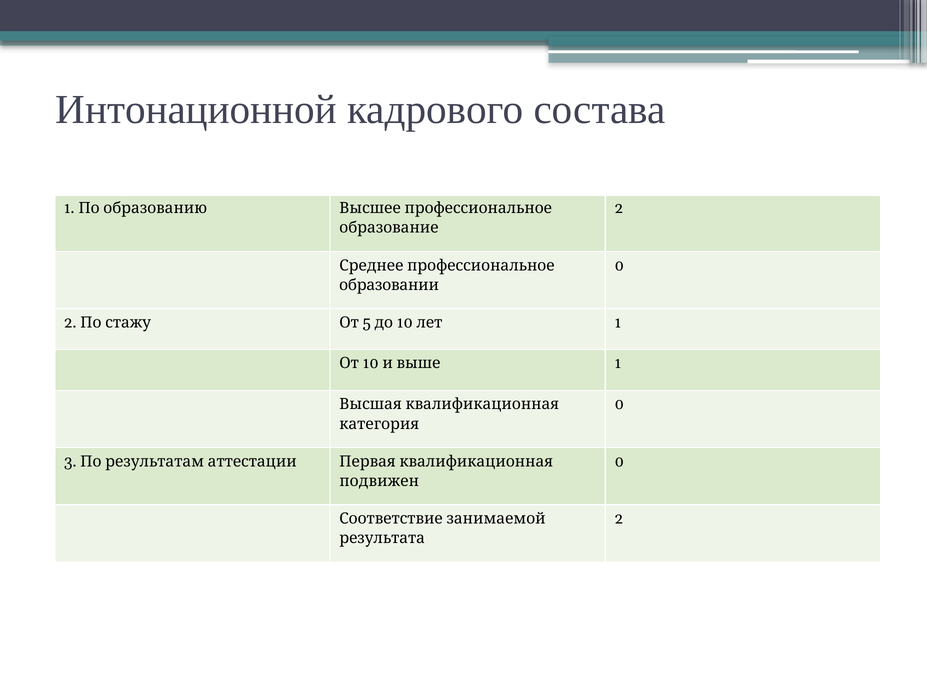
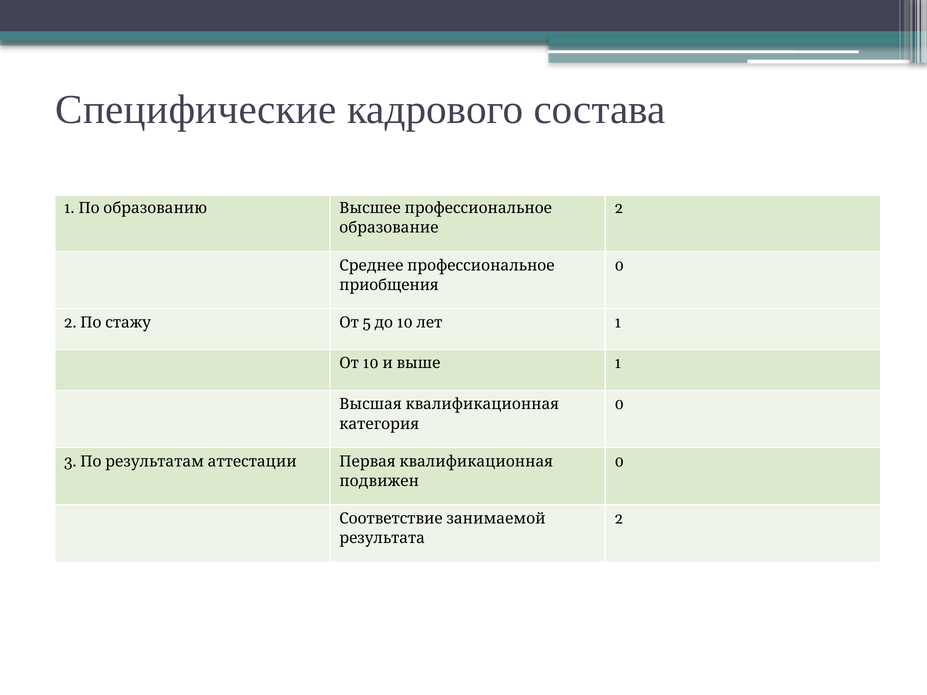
Интонационной: Интонационной -> Специфические
образовании: образовании -> приобщения
